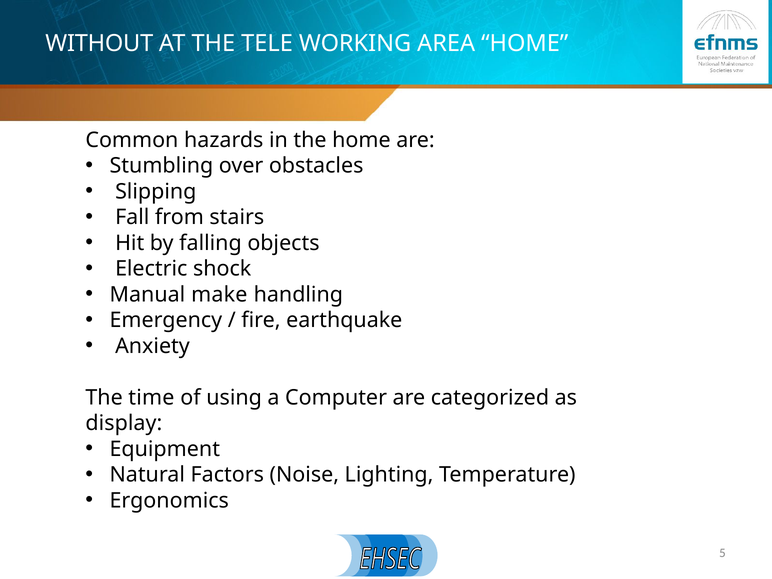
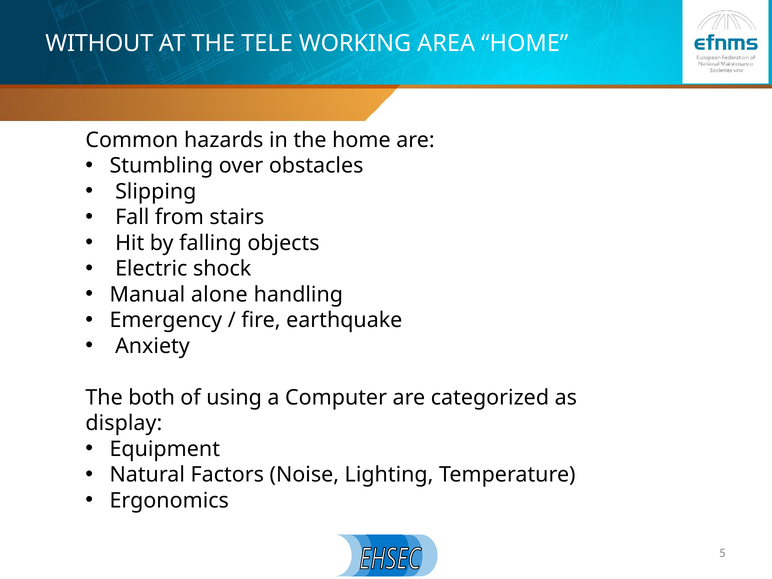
make: make -> alone
time: time -> both
